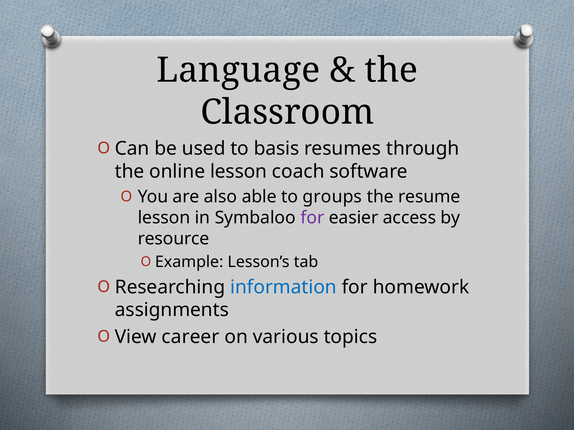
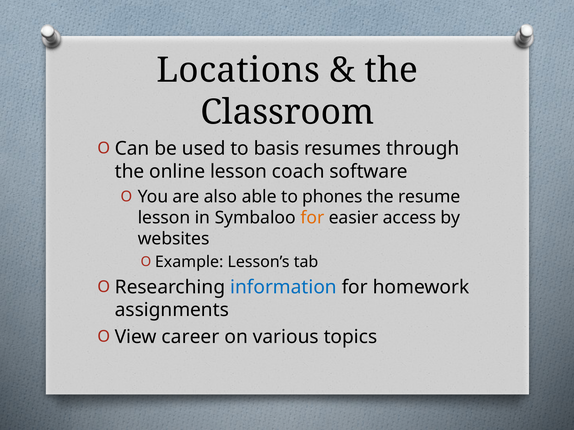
Language: Language -> Locations
groups: groups -> phones
for at (312, 218) colour: purple -> orange
resource: resource -> websites
